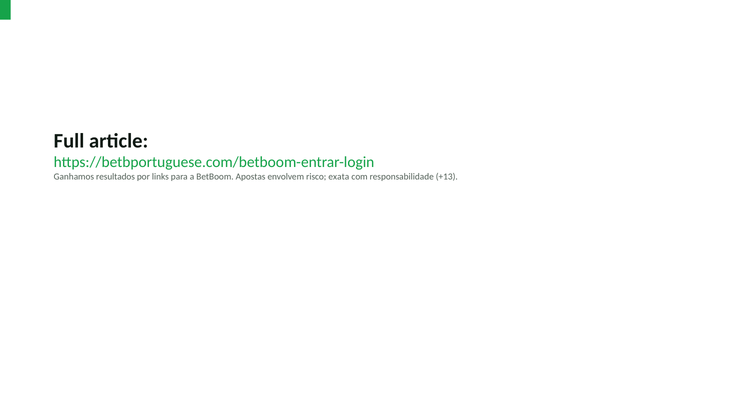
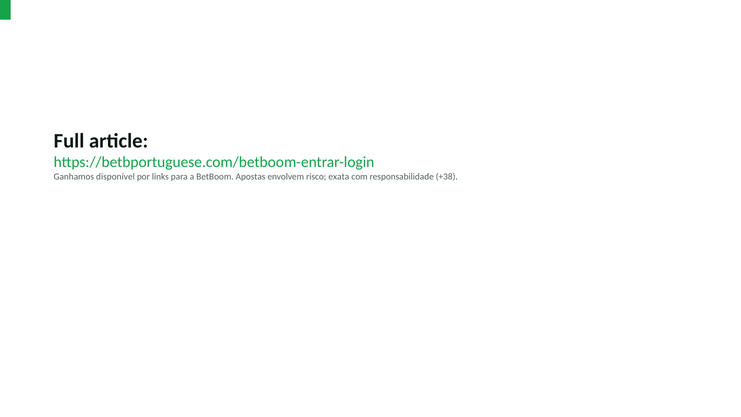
resultados: resultados -> disponível
+13: +13 -> +38
